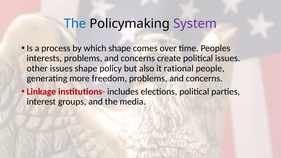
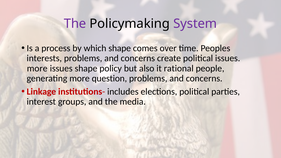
The at (75, 24) colour: blue -> purple
other at (37, 68): other -> more
freedom: freedom -> question
